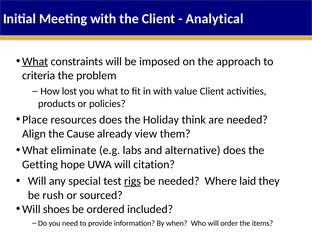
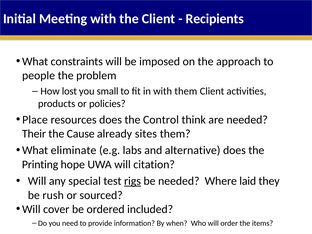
Analytical: Analytical -> Recipients
What at (35, 61) underline: present -> none
criteria: criteria -> people
you what: what -> small
with value: value -> them
Holiday: Holiday -> Control
Align: Align -> Their
view: view -> sites
Getting: Getting -> Printing
shoes: shoes -> cover
